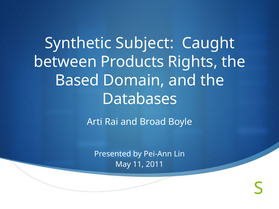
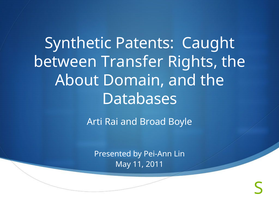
Subject: Subject -> Patents
Products: Products -> Transfer
Based: Based -> About
